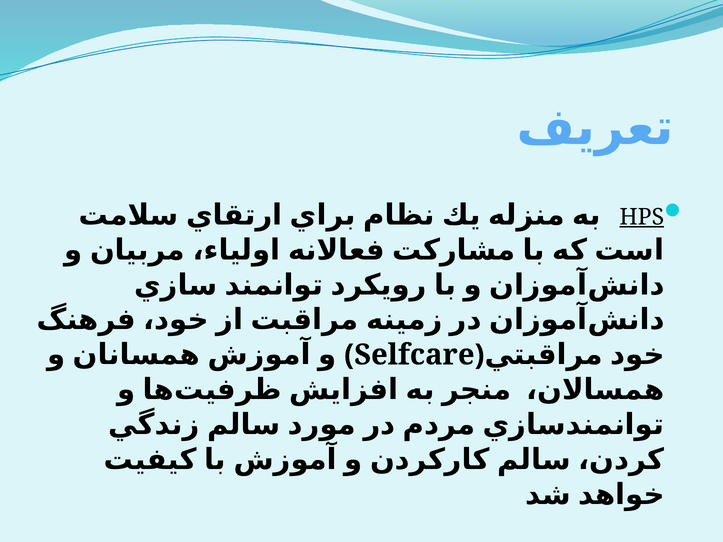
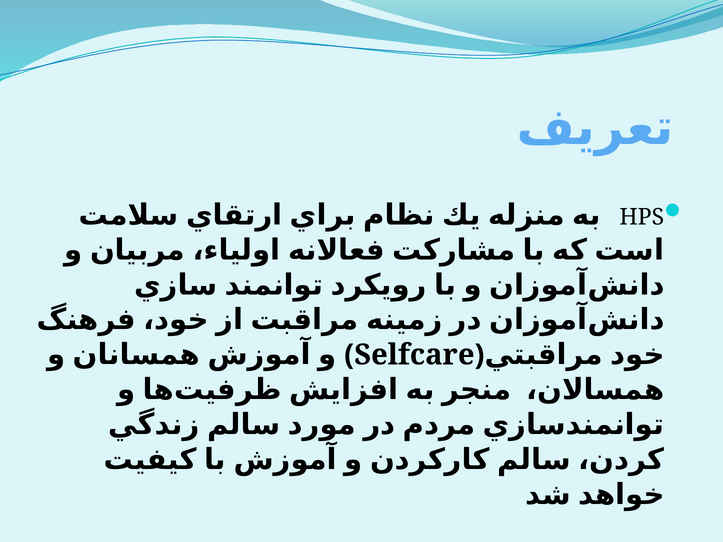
HPS underline: present -> none
